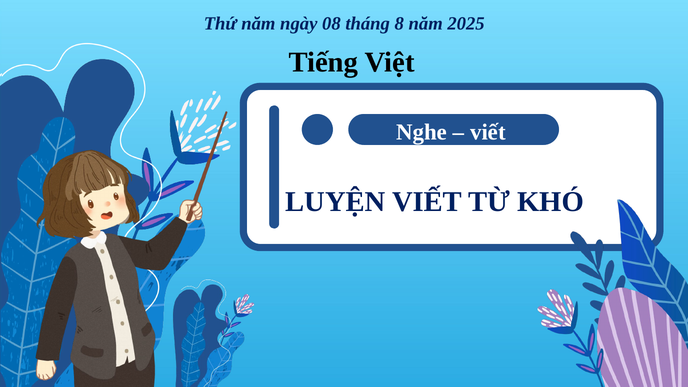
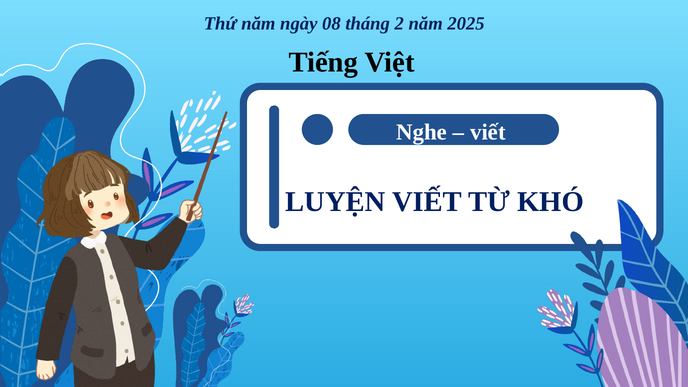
8: 8 -> 2
